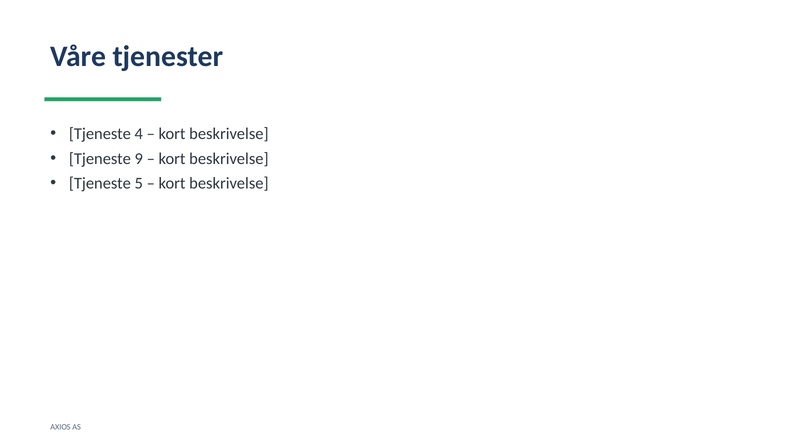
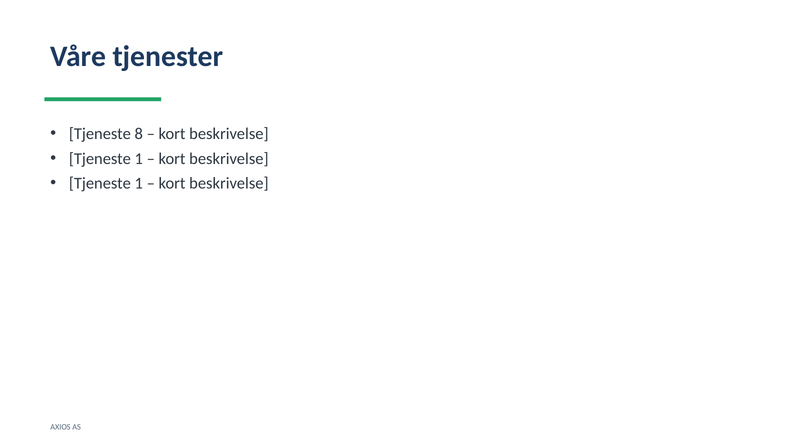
4: 4 -> 8
9 at (139, 159): 9 -> 1
5 at (139, 183): 5 -> 1
